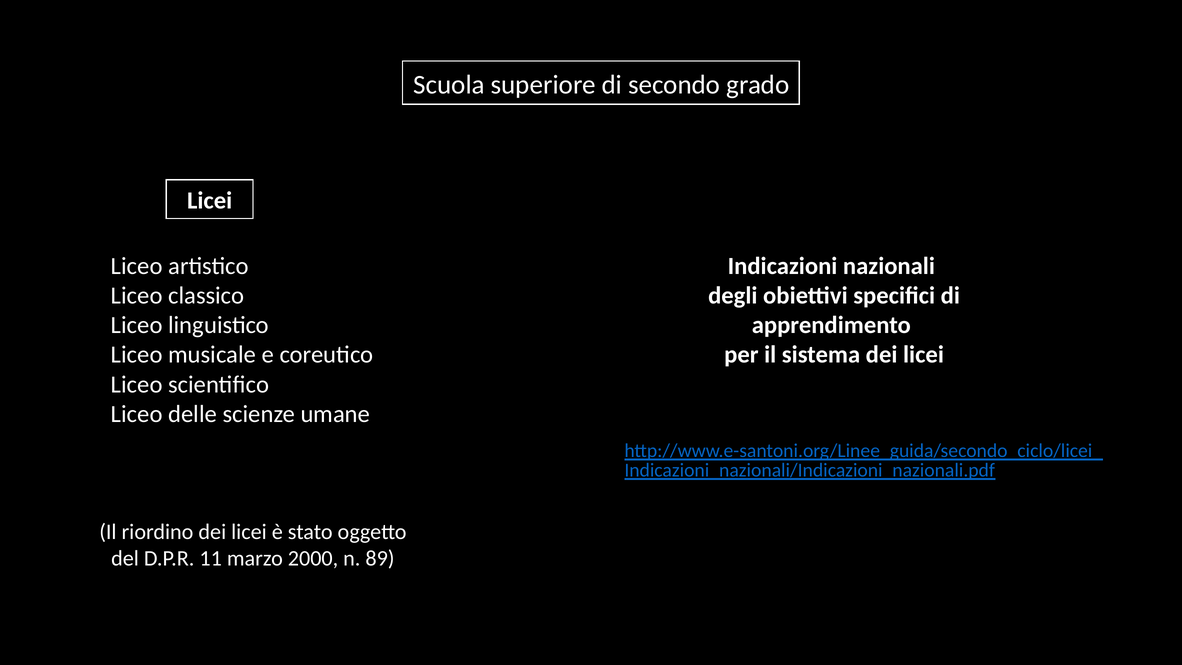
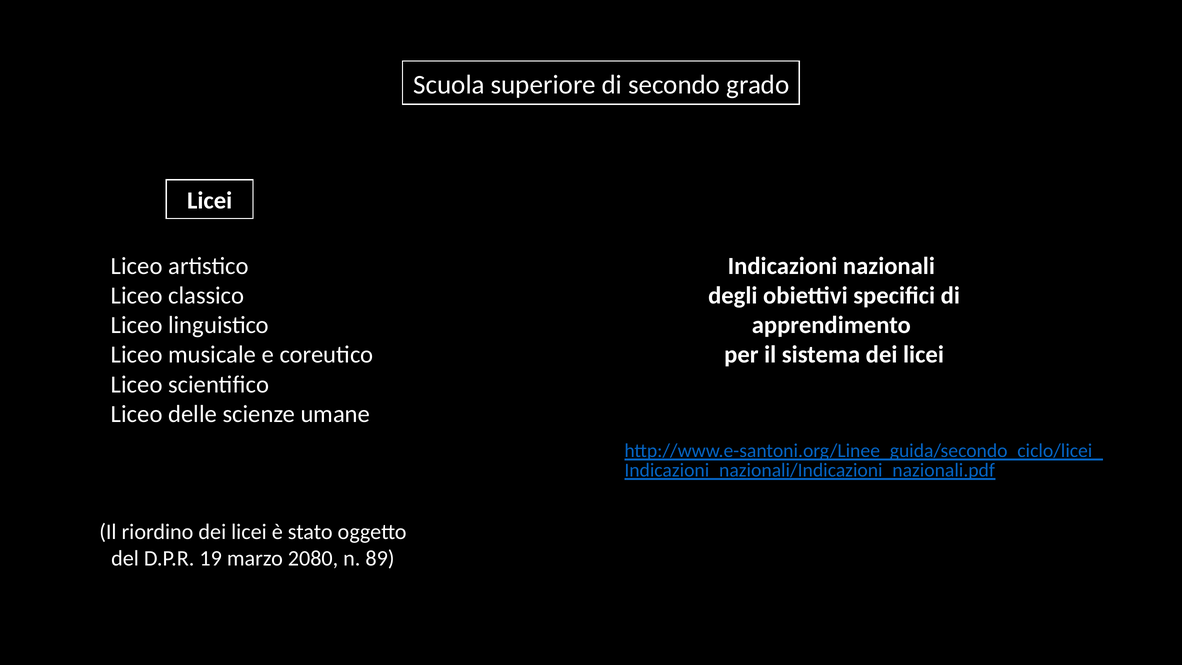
11: 11 -> 19
2000: 2000 -> 2080
